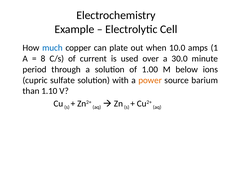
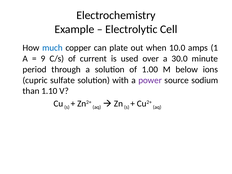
8: 8 -> 9
power colour: orange -> purple
barium: barium -> sodium
